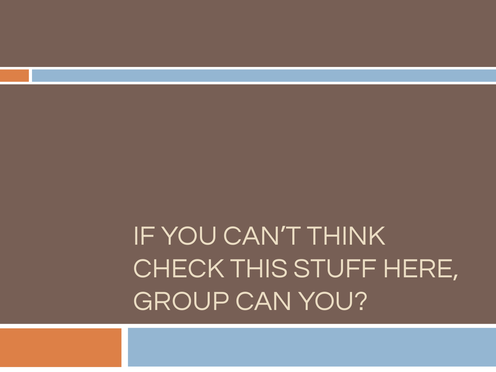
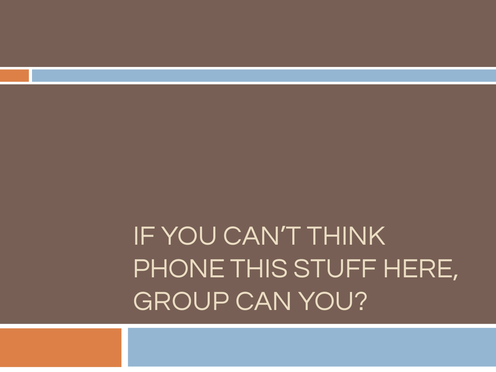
CHECK: CHECK -> PHONE
